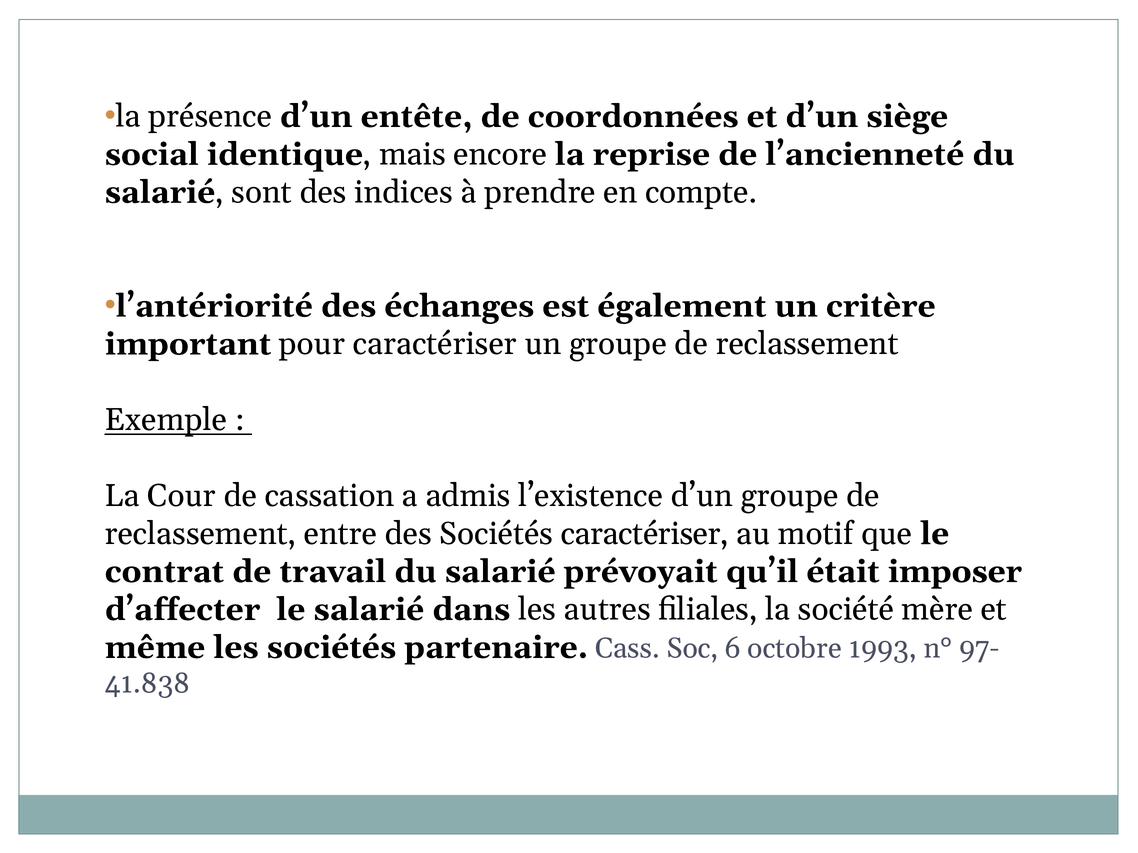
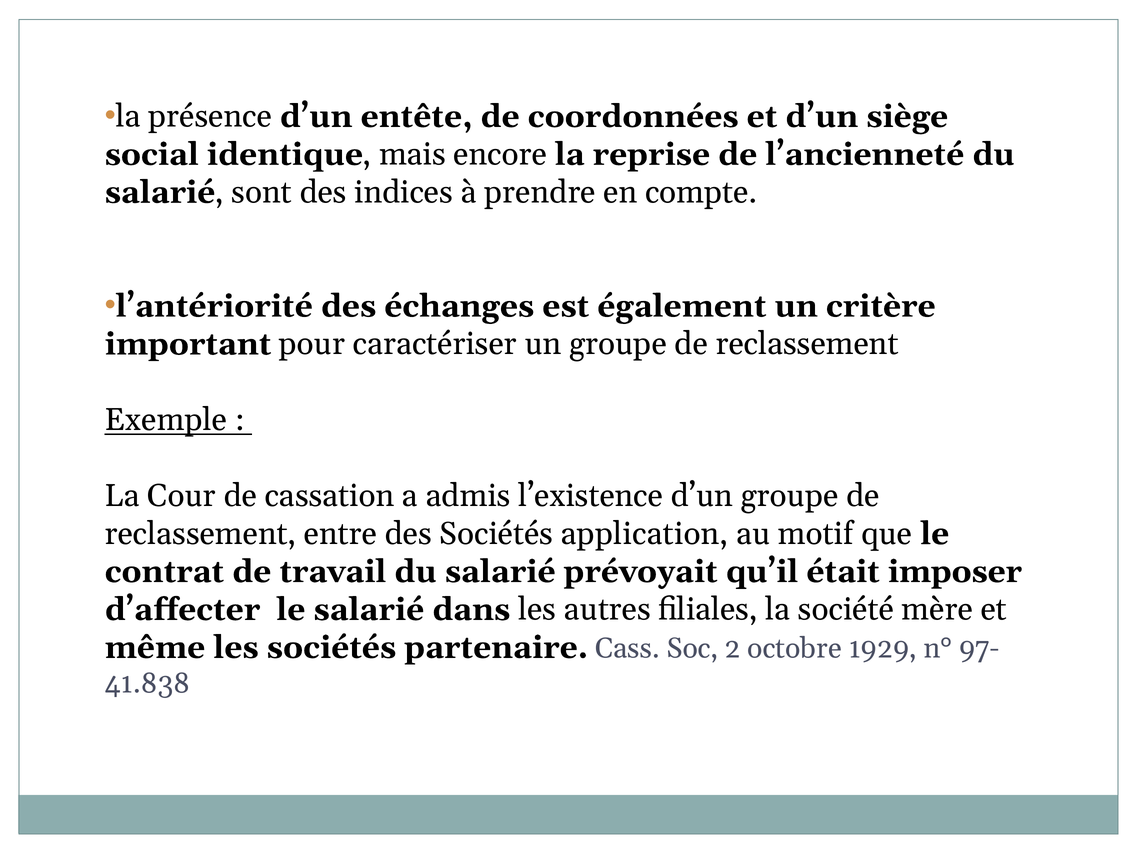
Sociétés caractériser: caractériser -> application
6: 6 -> 2
1993: 1993 -> 1929
